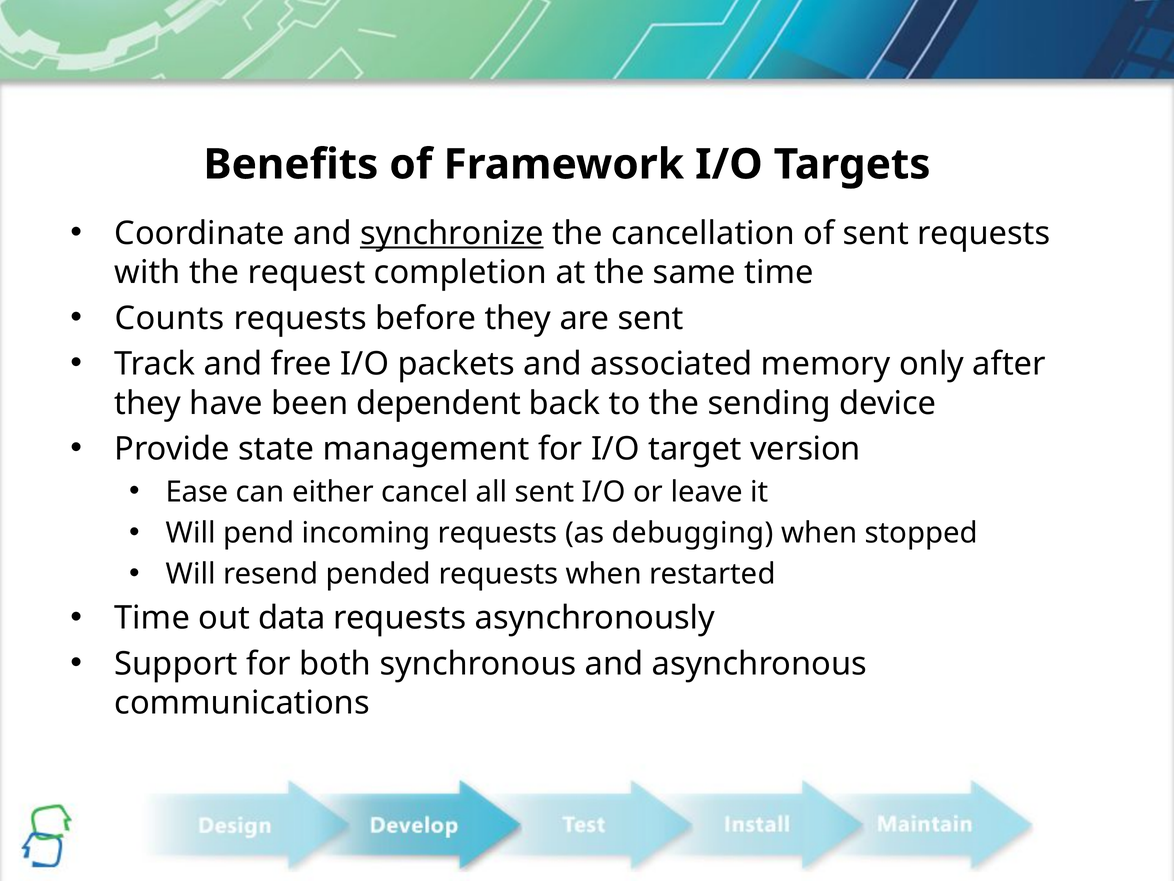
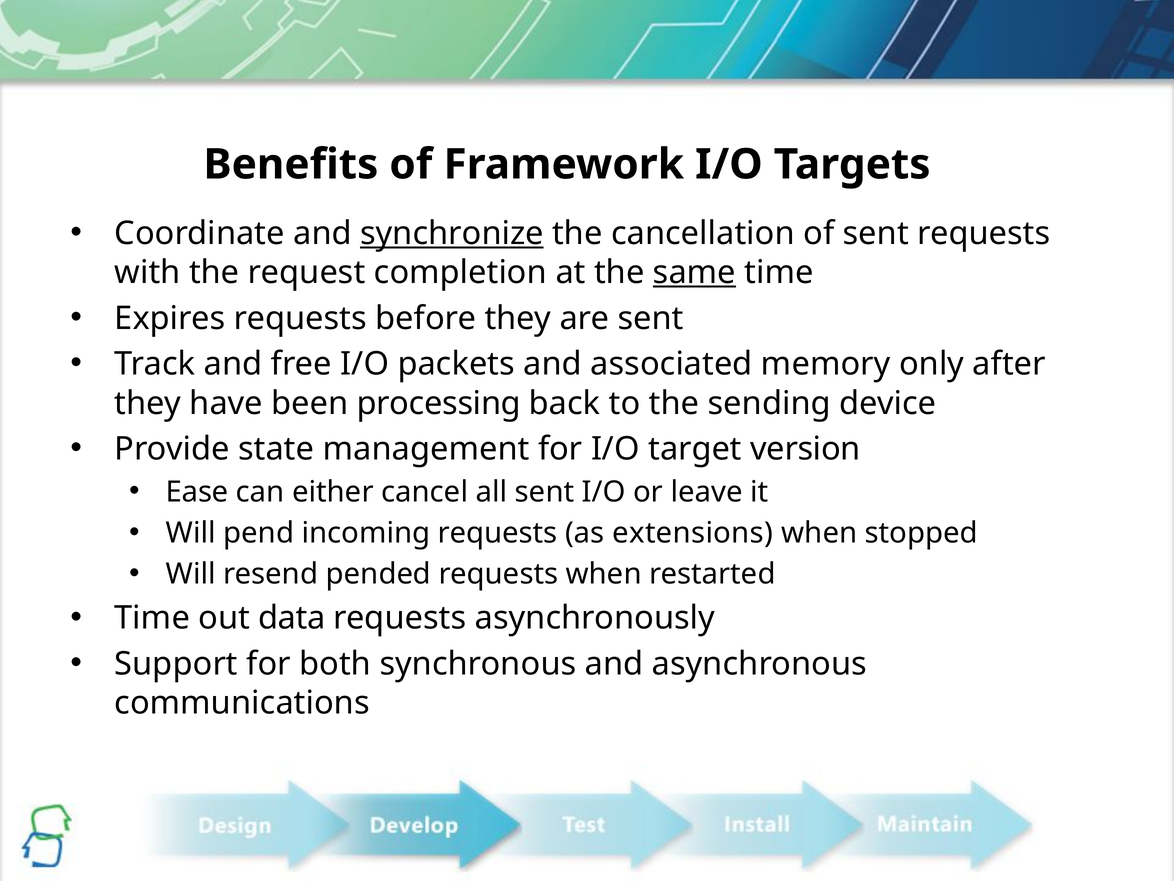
same underline: none -> present
Counts: Counts -> Expires
dependent: dependent -> processing
debugging: debugging -> extensions
